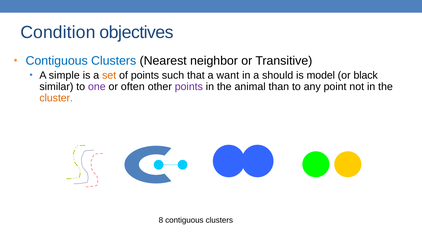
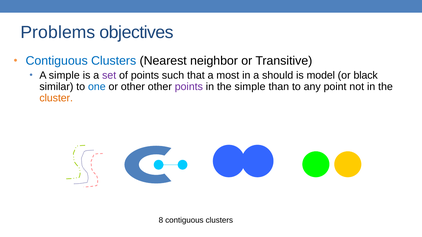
Condition: Condition -> Problems
set colour: orange -> purple
want: want -> most
one colour: purple -> blue
or often: often -> other
the animal: animal -> simple
